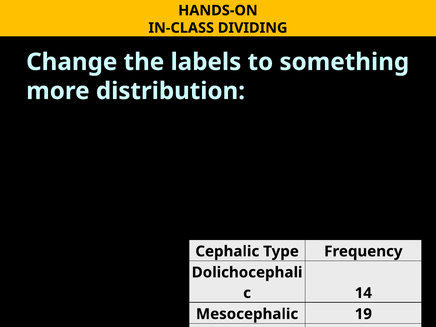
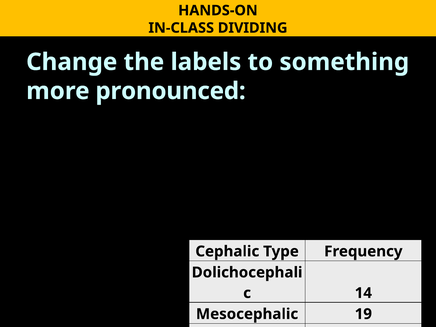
distribution: distribution -> pronounced
